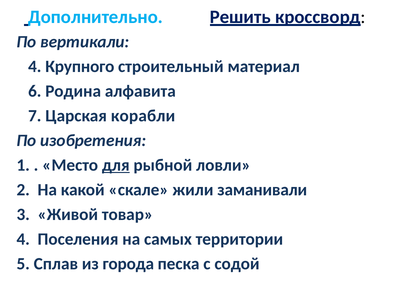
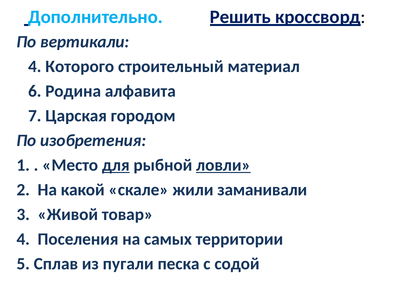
Крупного: Крупного -> Которого
корабли: корабли -> городом
ловли underline: none -> present
города: города -> пугали
